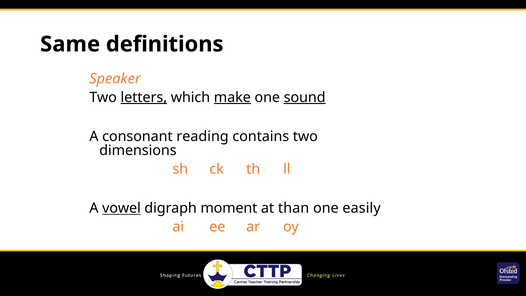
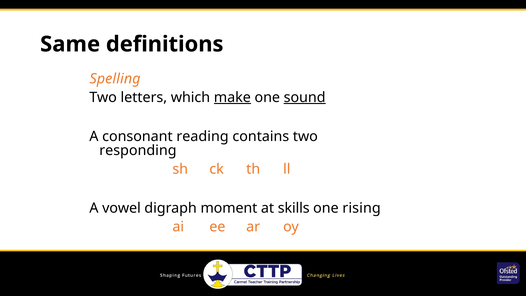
Speaker: Speaker -> Spelling
letters underline: present -> none
dimensions: dimensions -> responding
vowel underline: present -> none
than: than -> skills
easily: easily -> rising
